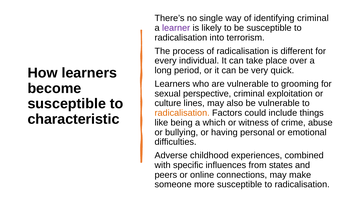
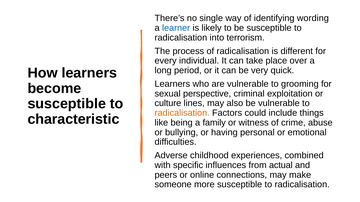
identifying criminal: criminal -> wording
learner colour: purple -> blue
which: which -> family
states: states -> actual
